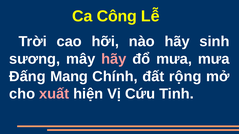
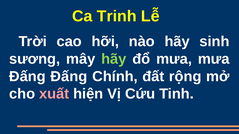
Công: Công -> Trinh
hãy at (114, 59) colour: pink -> light green
Đấng Mang: Mang -> Đấng
